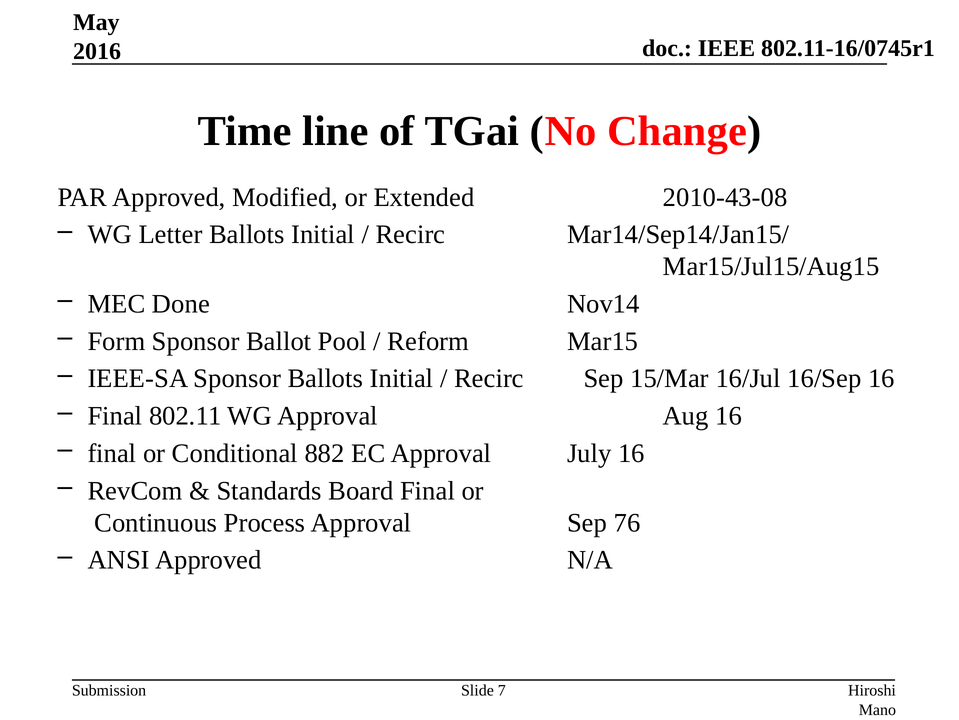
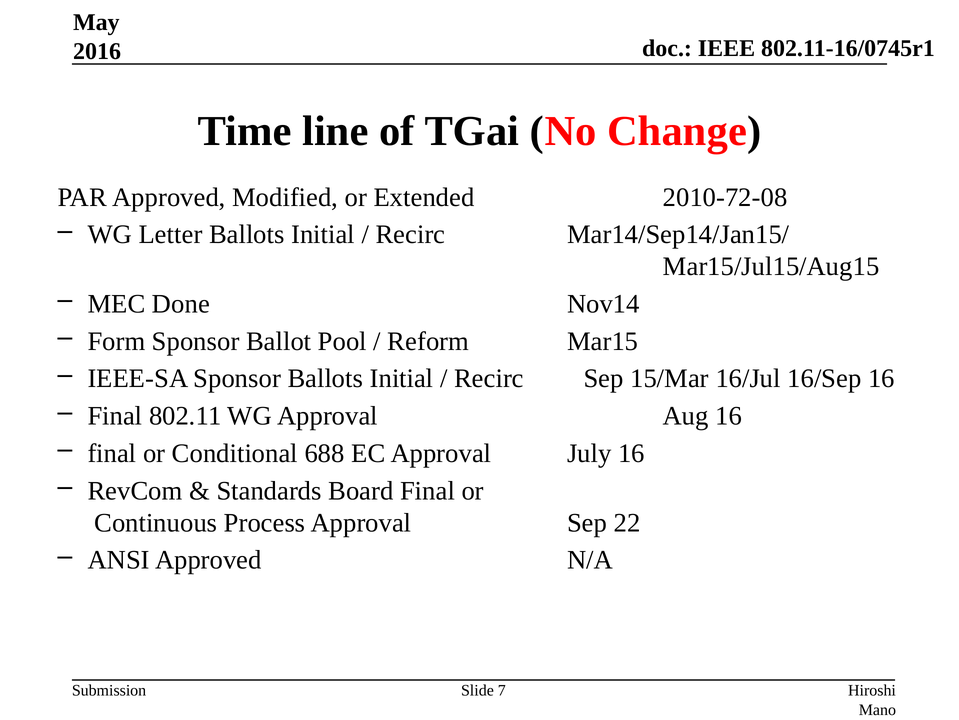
2010-43-08: 2010-43-08 -> 2010-72-08
882: 882 -> 688
76: 76 -> 22
